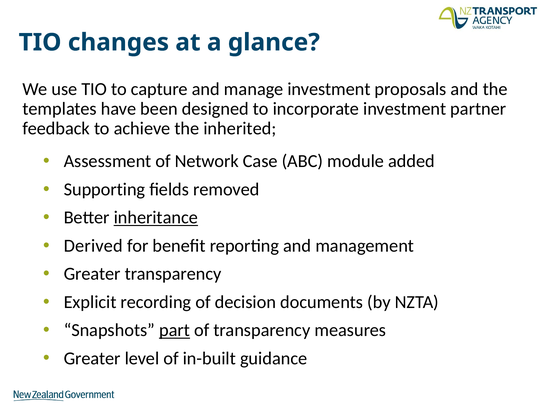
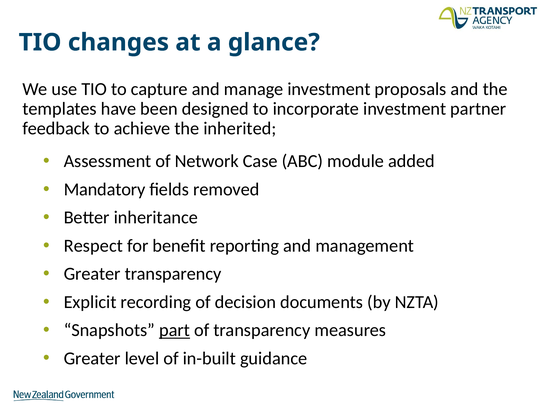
Supporting: Supporting -> Mandatory
inheritance underline: present -> none
Derived: Derived -> Respect
